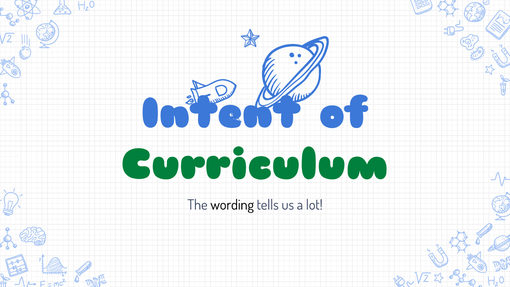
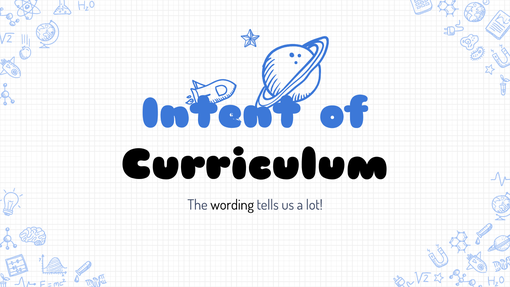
Curriculum colour: green -> black
